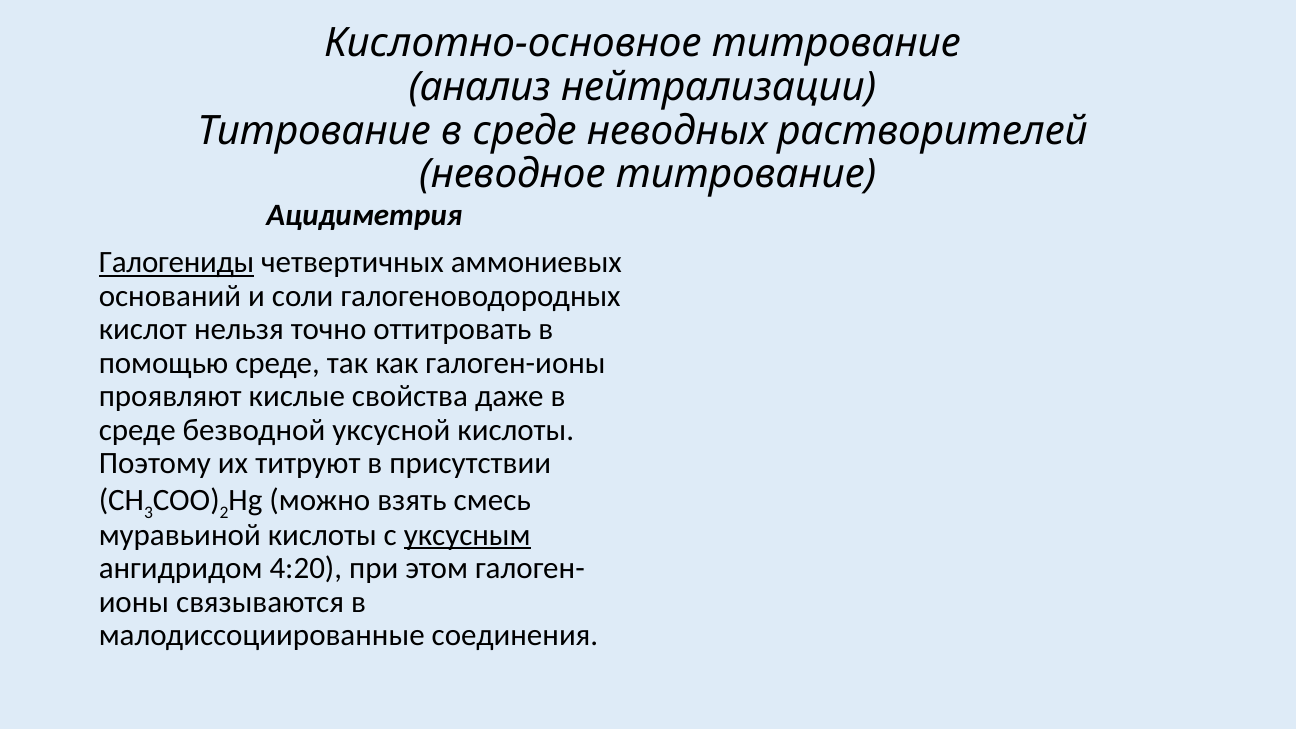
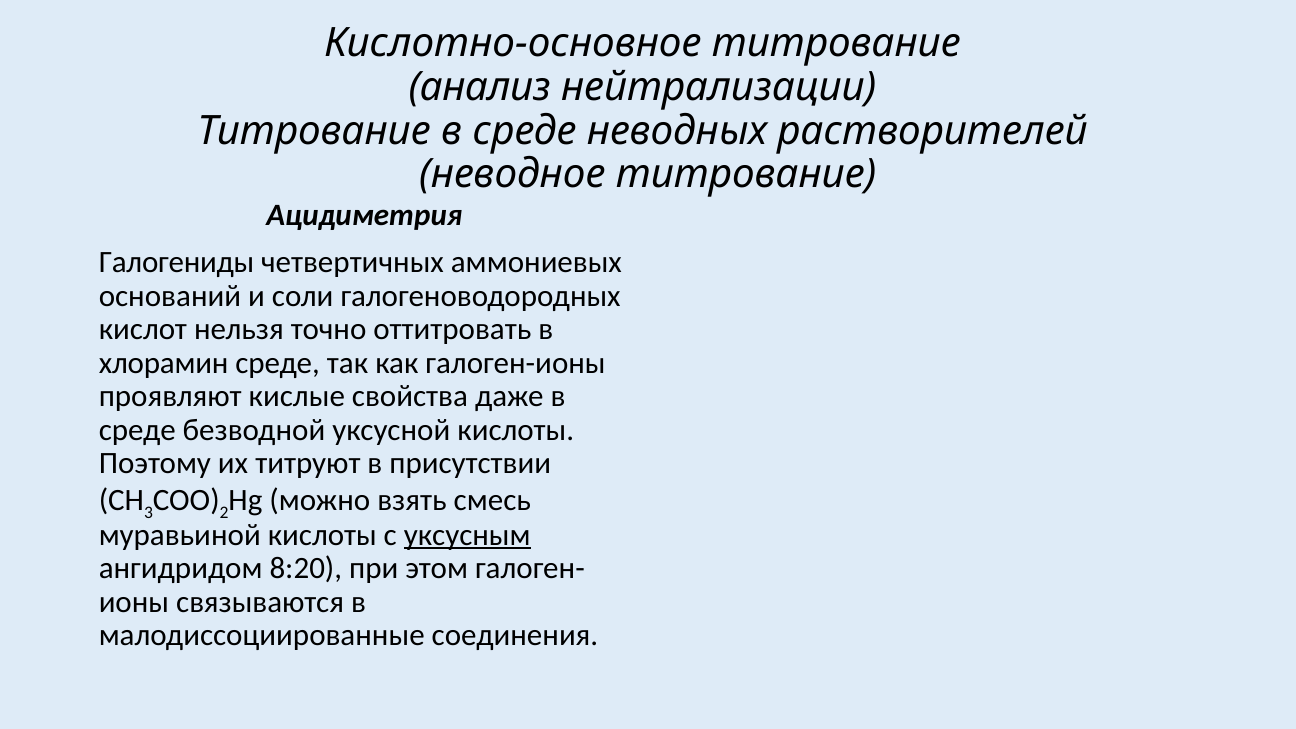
Галогениды underline: present -> none
помощью: помощью -> хлорамин
4:20: 4:20 -> 8:20
